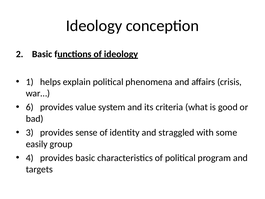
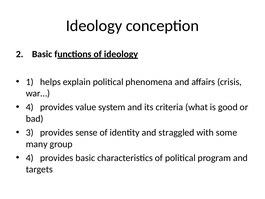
6 at (30, 107): 6 -> 4
easily: easily -> many
